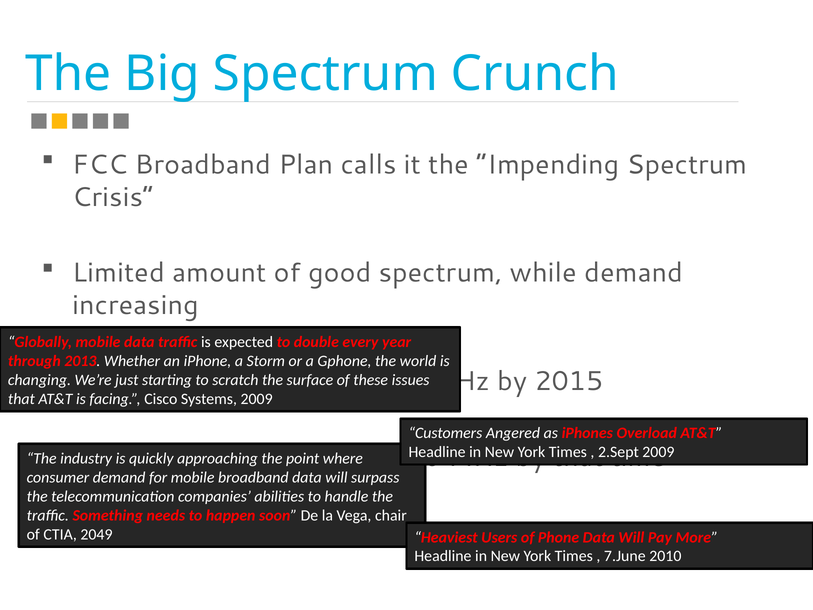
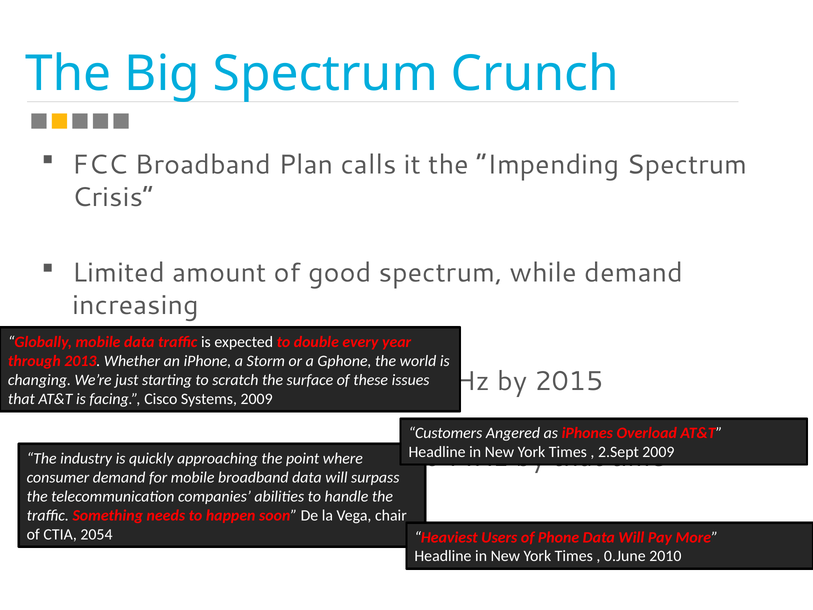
2049: 2049 -> 2054
7.June: 7.June -> 0.June
